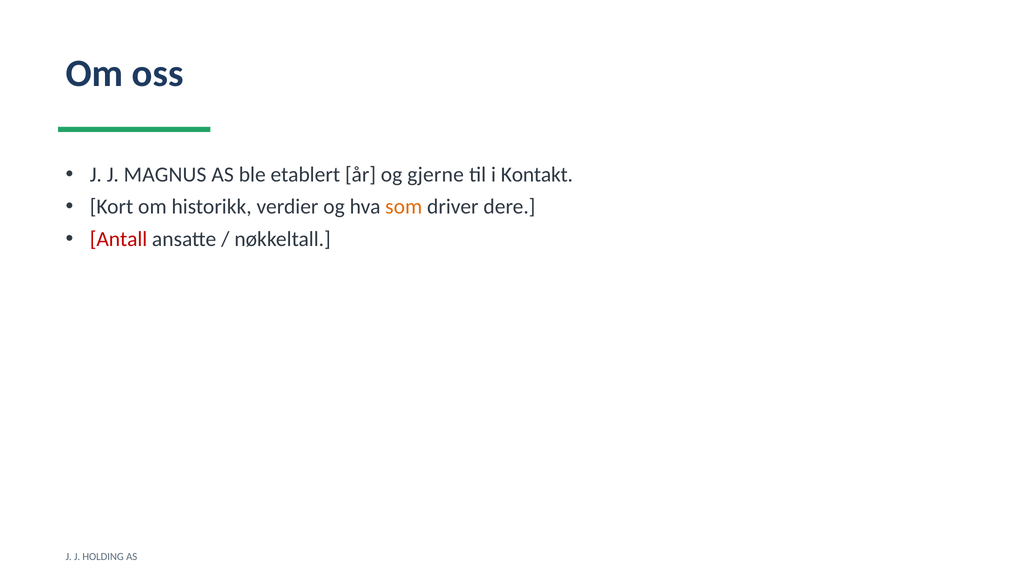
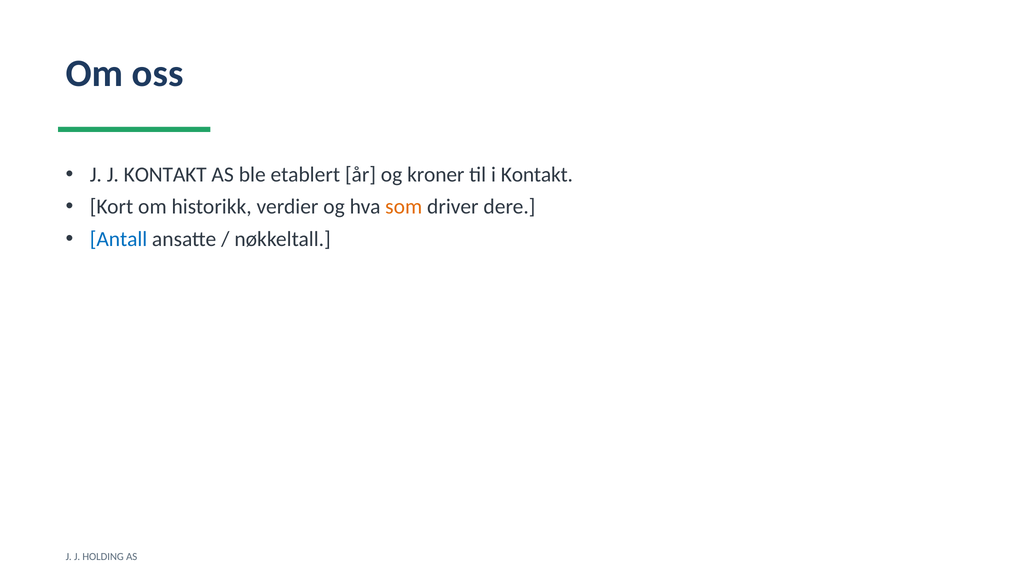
J MAGNUS: MAGNUS -> KONTAKT
gjerne: gjerne -> kroner
Antall colour: red -> blue
